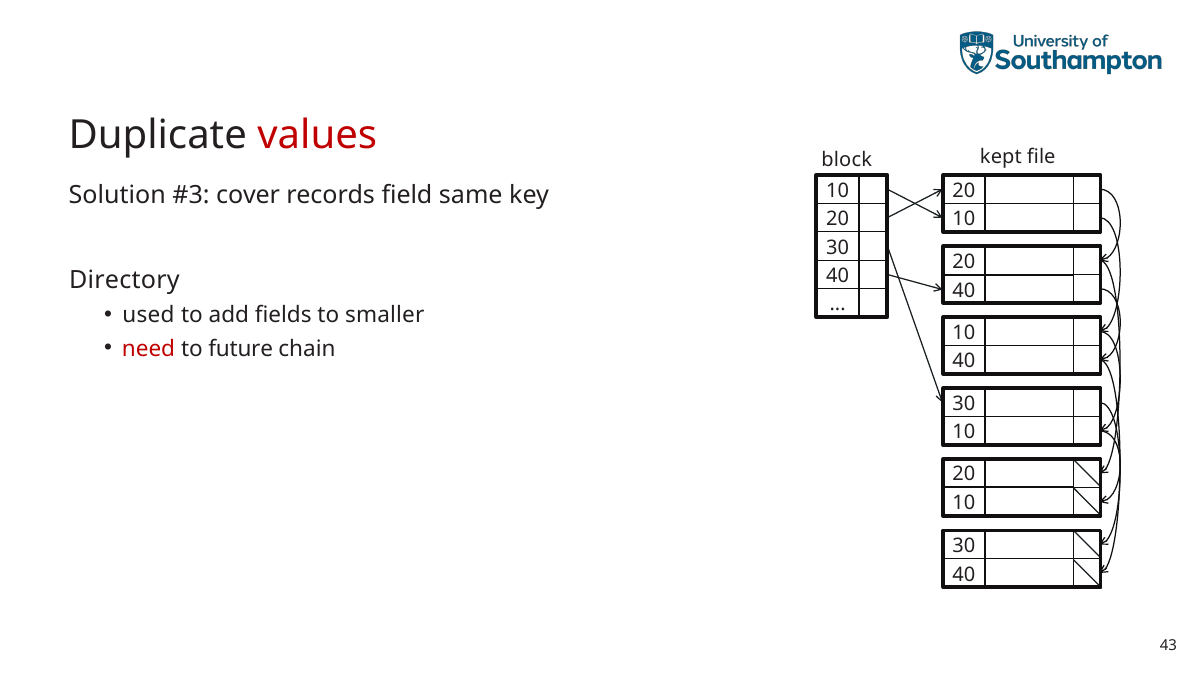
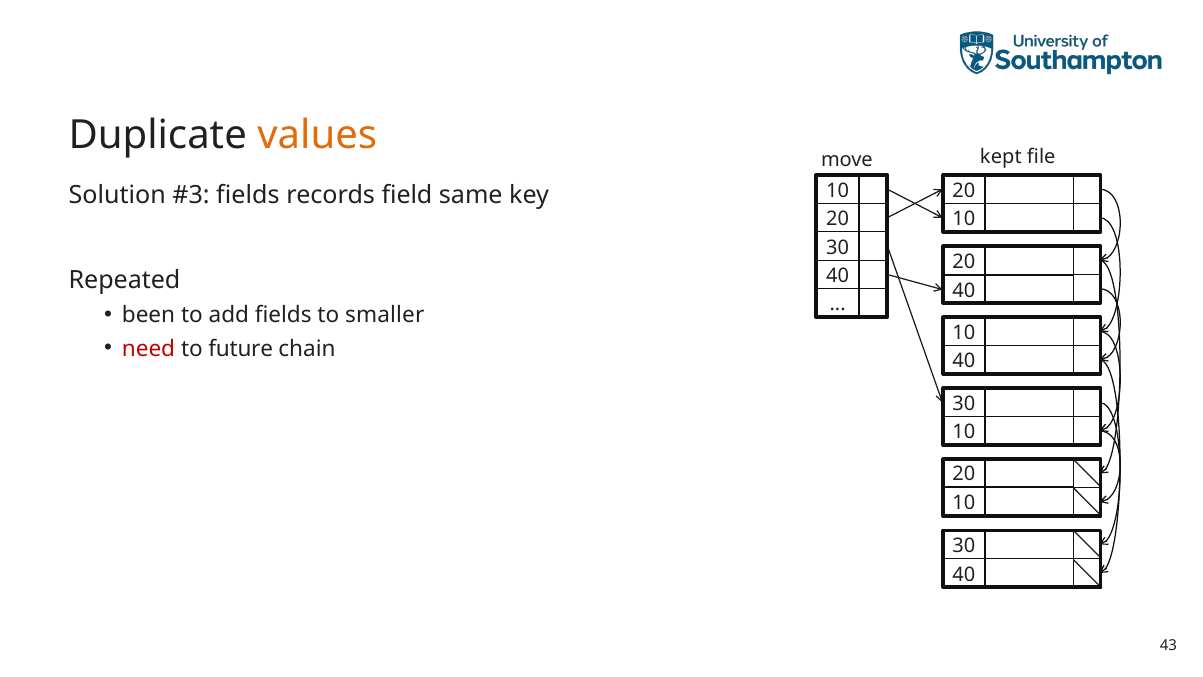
values colour: red -> orange
block: block -> move
cover at (248, 195): cover -> fields
Directory: Directory -> Repeated
used: used -> been
